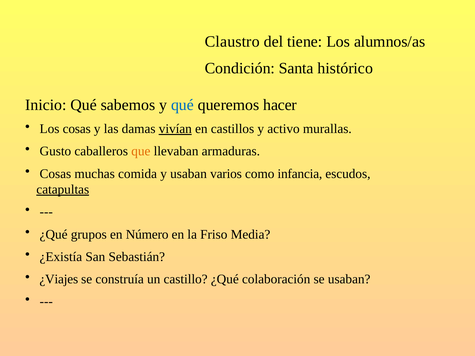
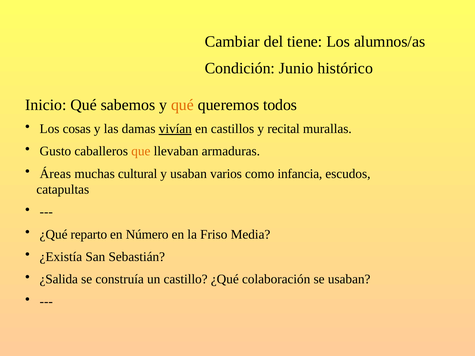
Claustro: Claustro -> Cambiar
Santa: Santa -> Junio
qué at (182, 105) colour: blue -> orange
hacer: hacer -> todos
activo: activo -> recital
Cosas at (55, 174): Cosas -> Áreas
comida: comida -> cultural
catapultas underline: present -> none
grupos: grupos -> reparto
¿Viajes: ¿Viajes -> ¿Salida
